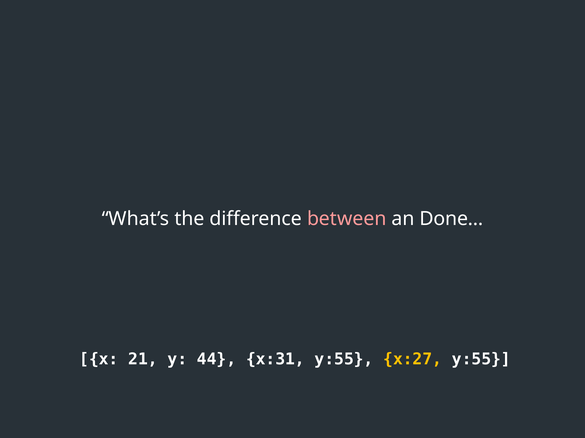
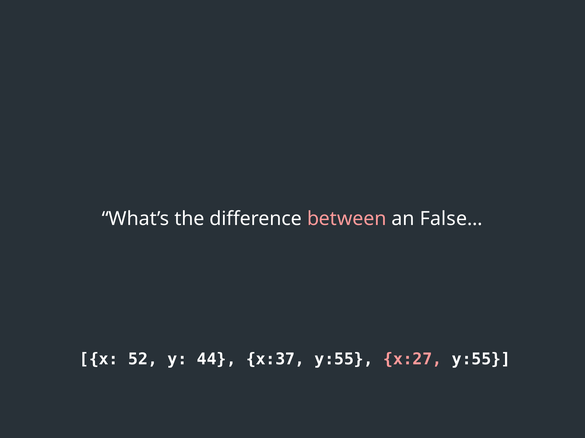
Done…: Done… -> False…
21: 21 -> 52
x:31: x:31 -> x:37
x:27 colour: yellow -> pink
